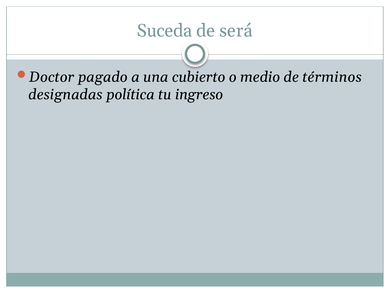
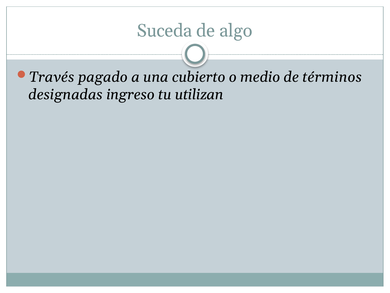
será: será -> algo
Doctor: Doctor -> Través
política: política -> ingreso
ingreso: ingreso -> utilizan
